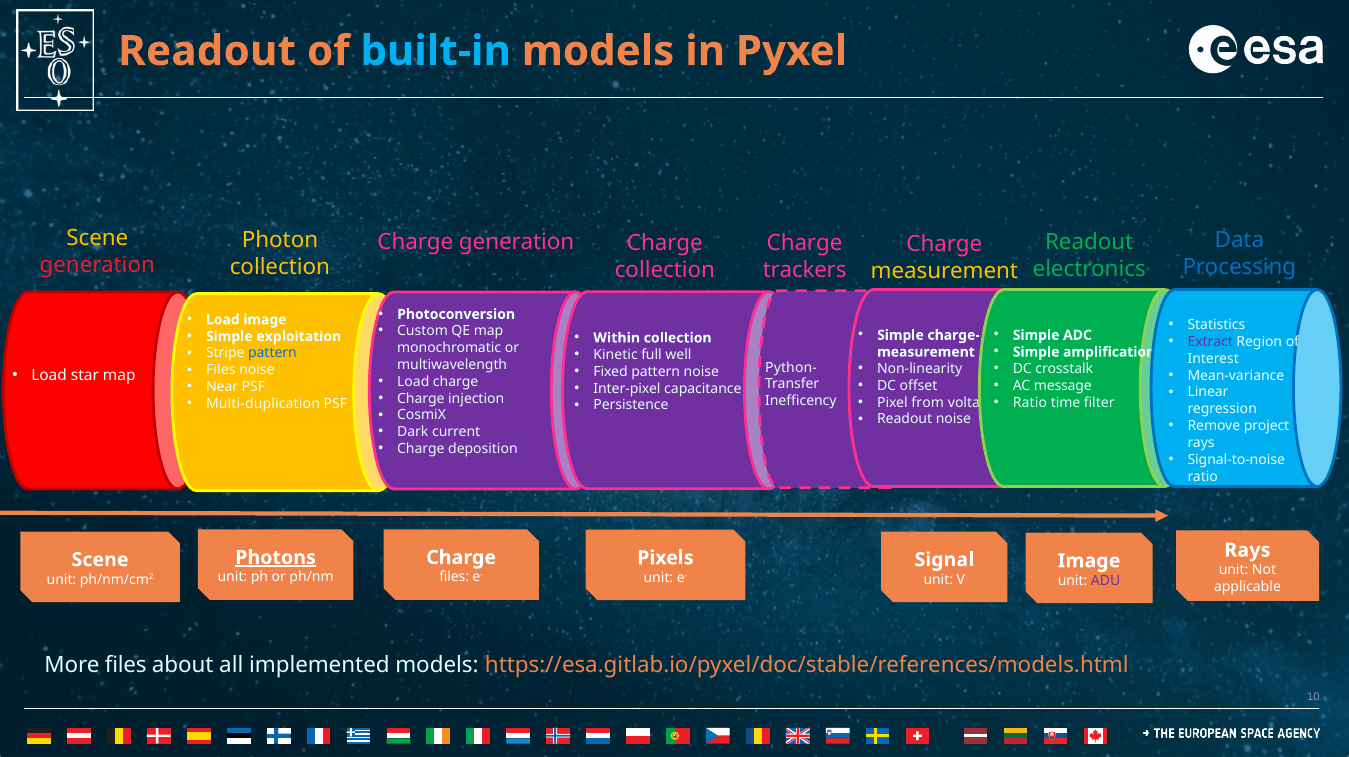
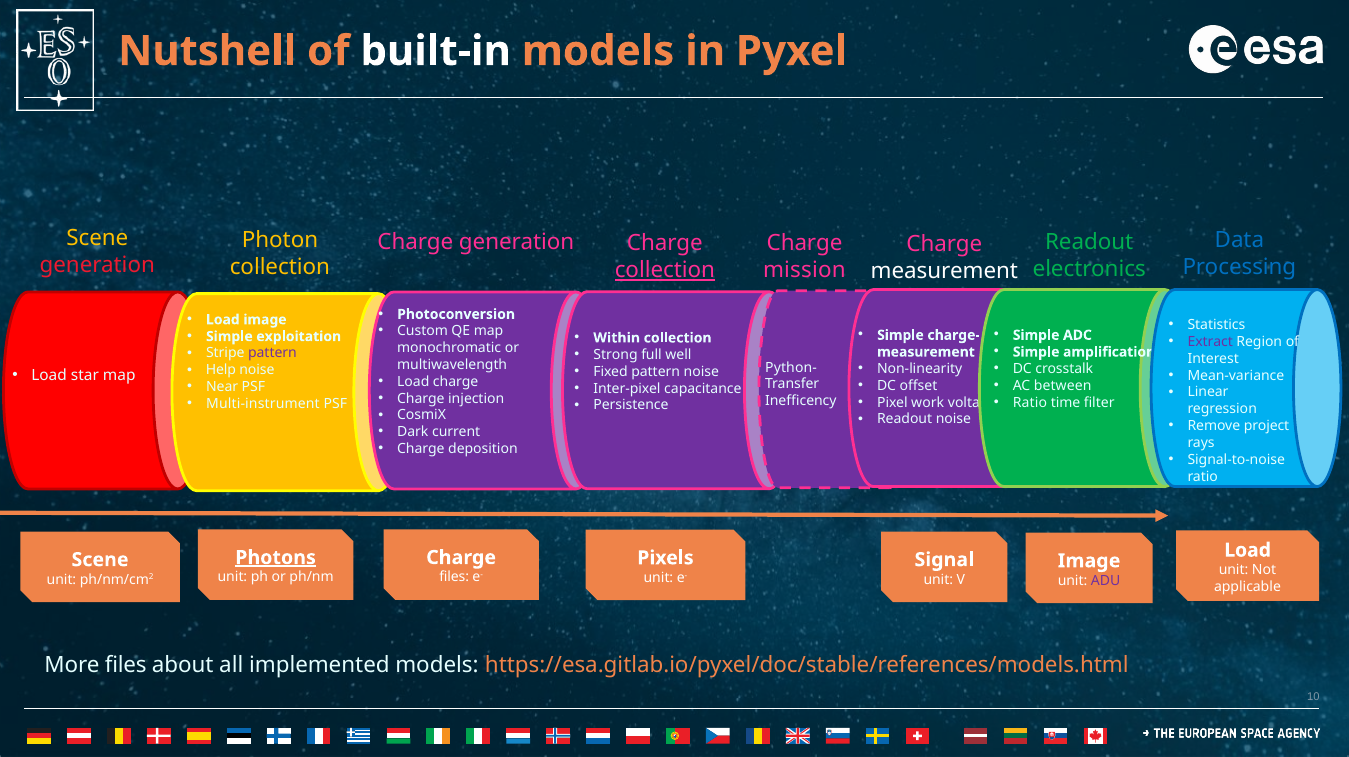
Readout at (207, 51): Readout -> Nutshell
built-in colour: light blue -> white
collection at (665, 270) underline: none -> present
trackers: trackers -> mission
measurement at (944, 271) colour: yellow -> white
pattern at (272, 353) colour: blue -> purple
Kinetic: Kinetic -> Strong
Files at (221, 370): Files -> Help
message: message -> between
from: from -> work
Multi-duplication: Multi-duplication -> Multi-instrument
Rays at (1247, 550): Rays -> Load
